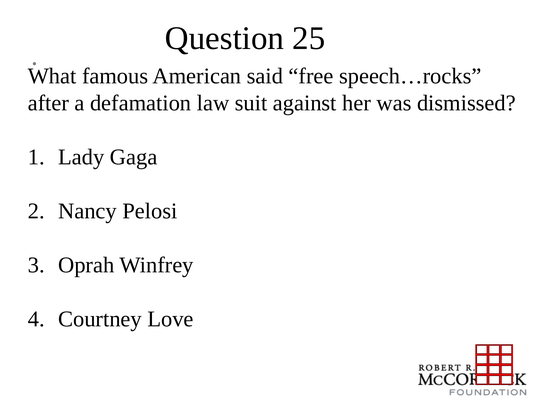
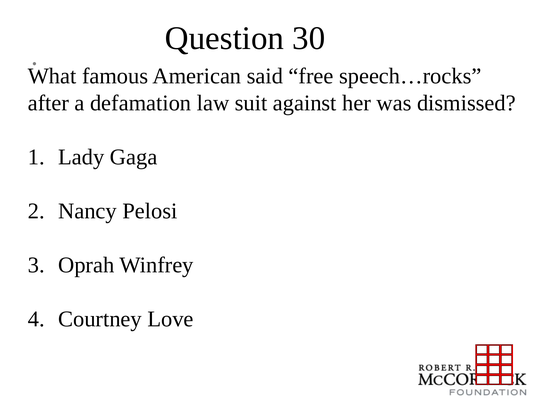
25: 25 -> 30
